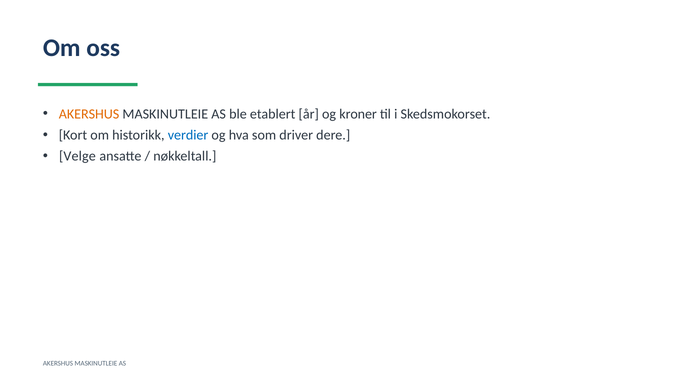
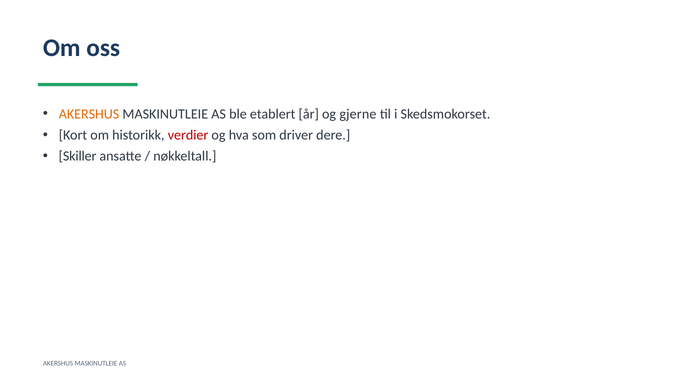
kroner: kroner -> gjerne
verdier colour: blue -> red
Velge: Velge -> Skiller
